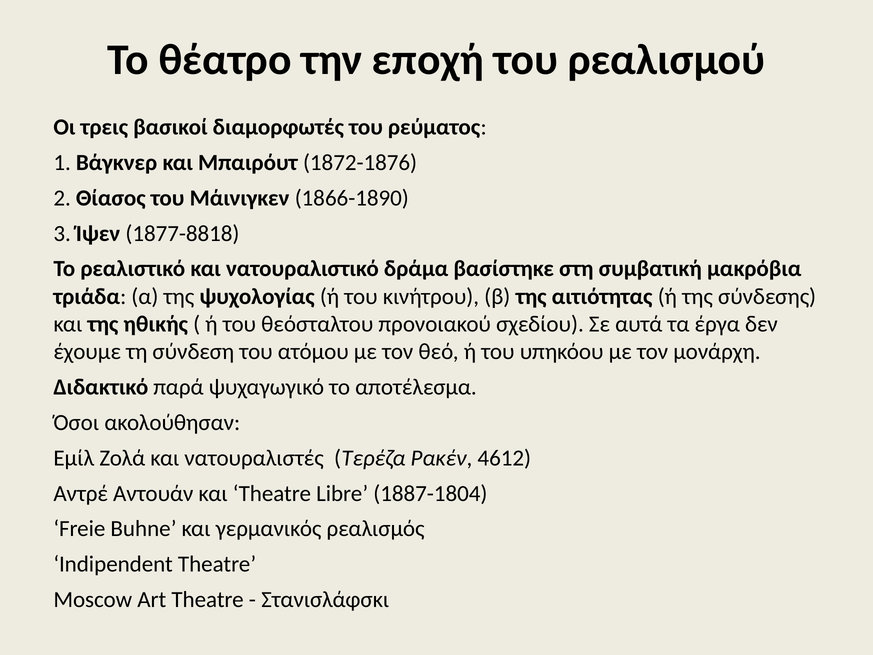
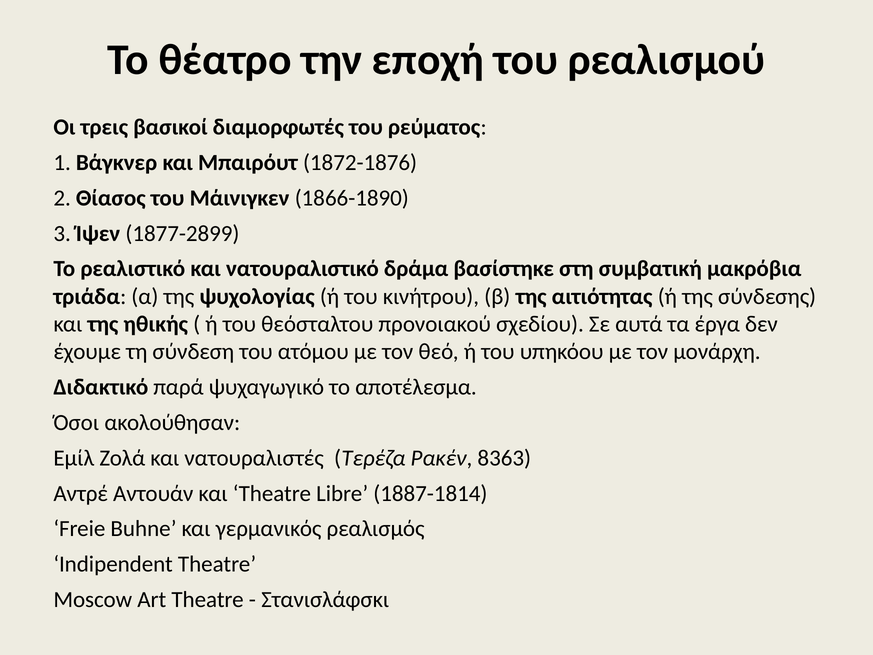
1877-8818: 1877-8818 -> 1877-2899
4612: 4612 -> 8363
1887-1804: 1887-1804 -> 1887-1814
